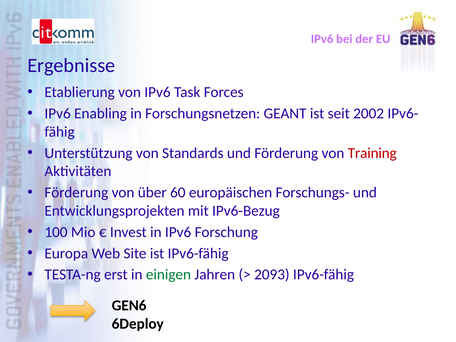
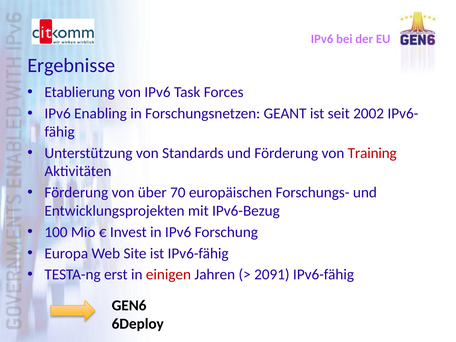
60: 60 -> 70
einigen colour: green -> red
2093: 2093 -> 2091
